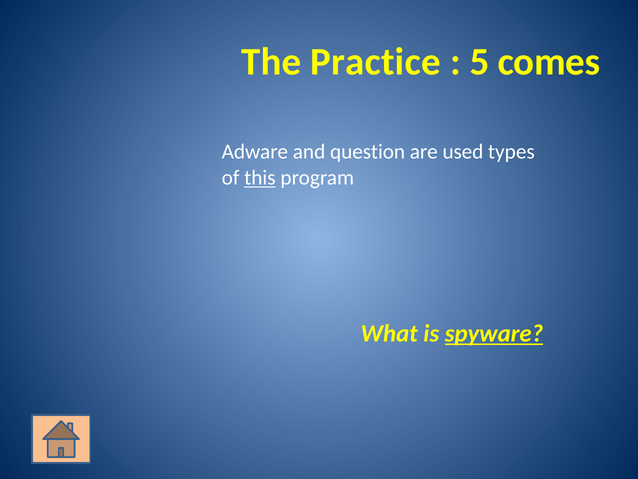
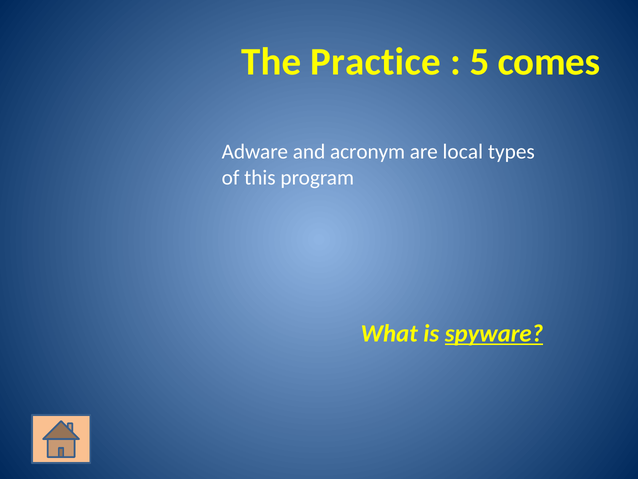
question: question -> acronym
used: used -> local
this underline: present -> none
